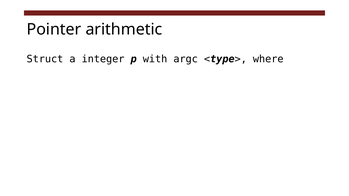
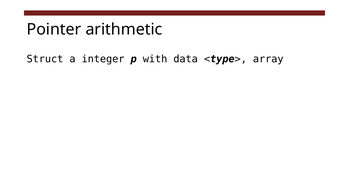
argc: argc -> data
where: where -> array
